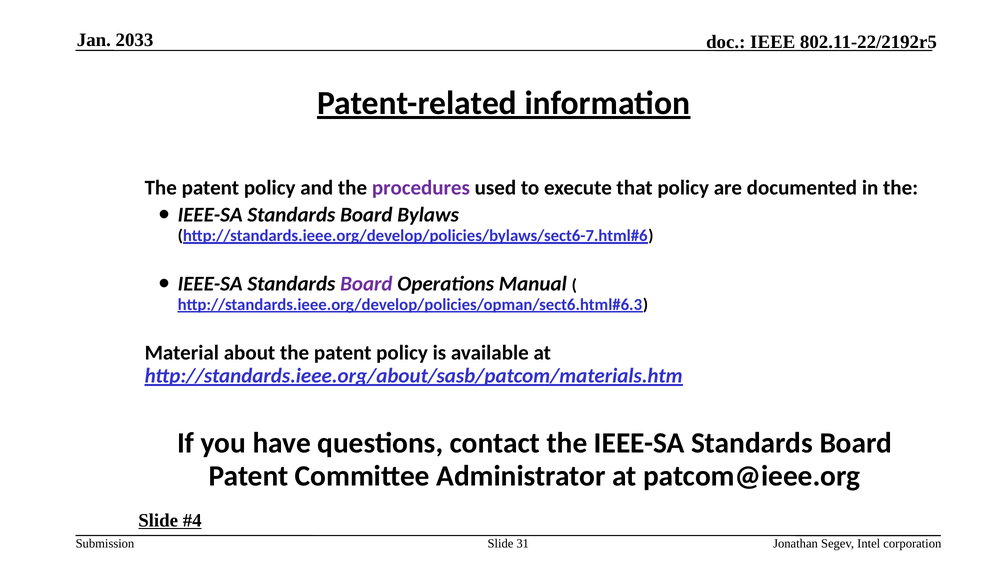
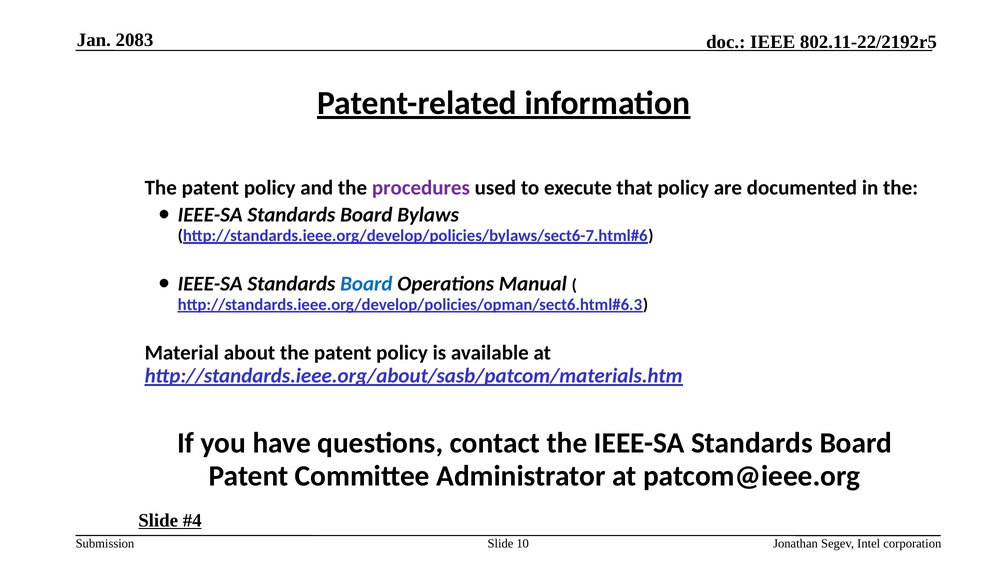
2033: 2033 -> 2083
Board at (366, 284) colour: purple -> blue
31: 31 -> 10
